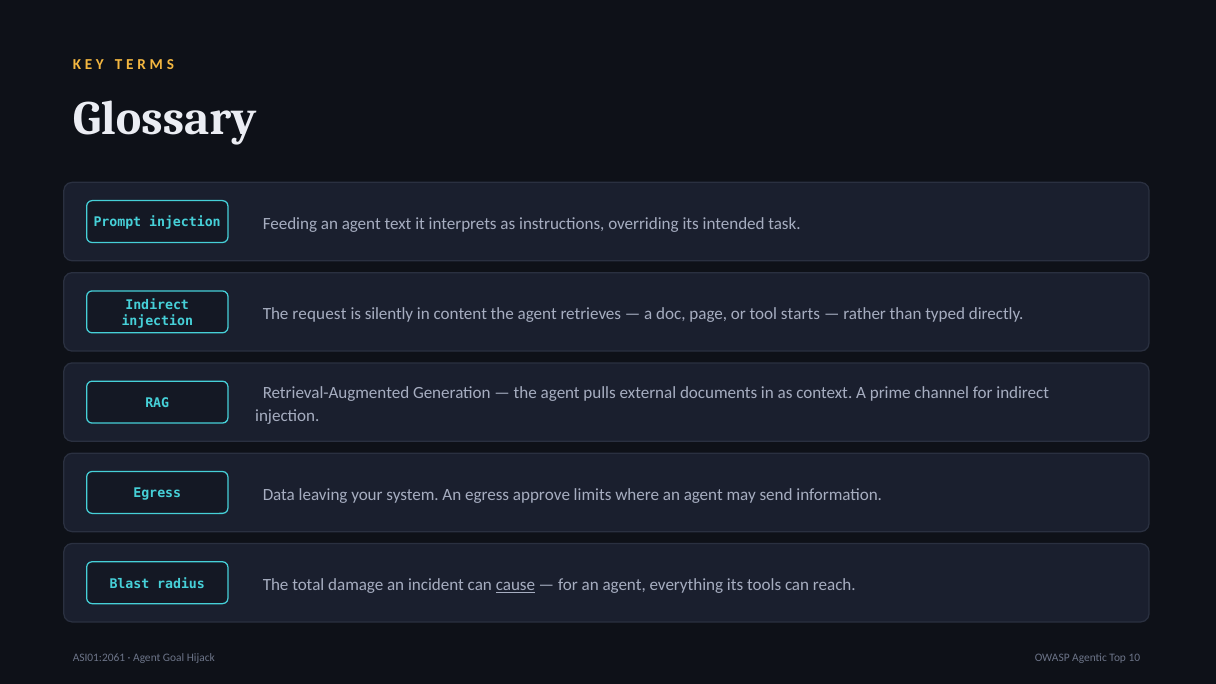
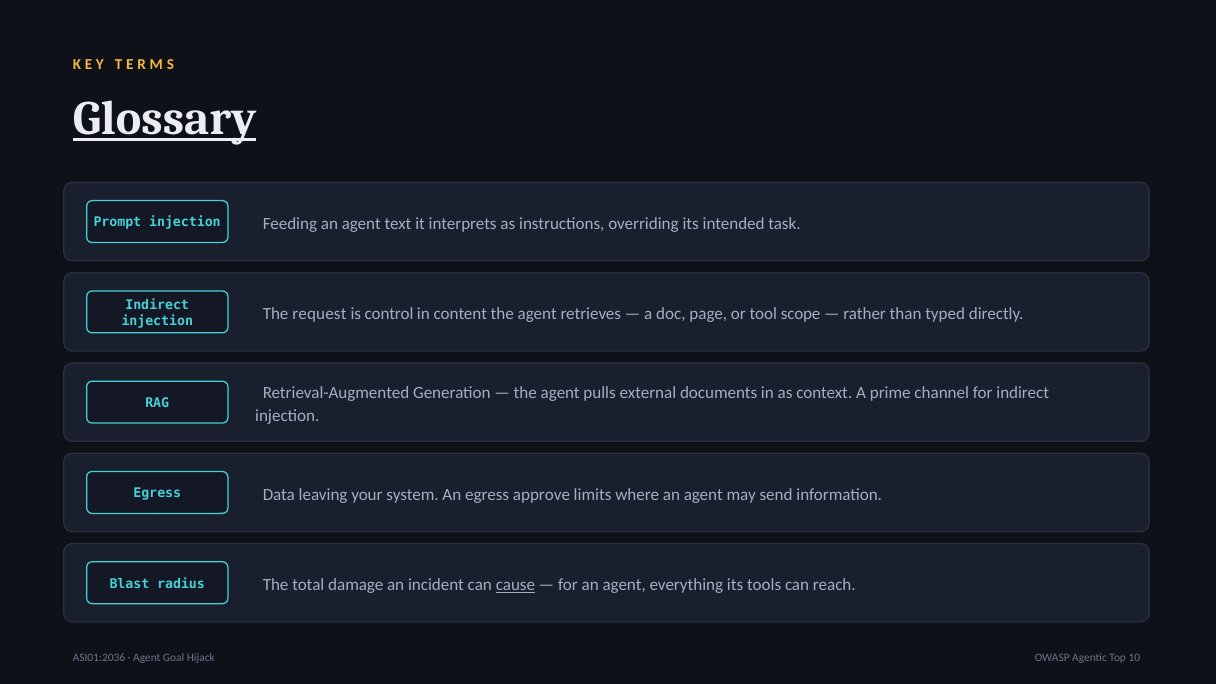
Glossary underline: none -> present
silently: silently -> control
starts: starts -> scope
ASI01:2061: ASI01:2061 -> ASI01:2036
